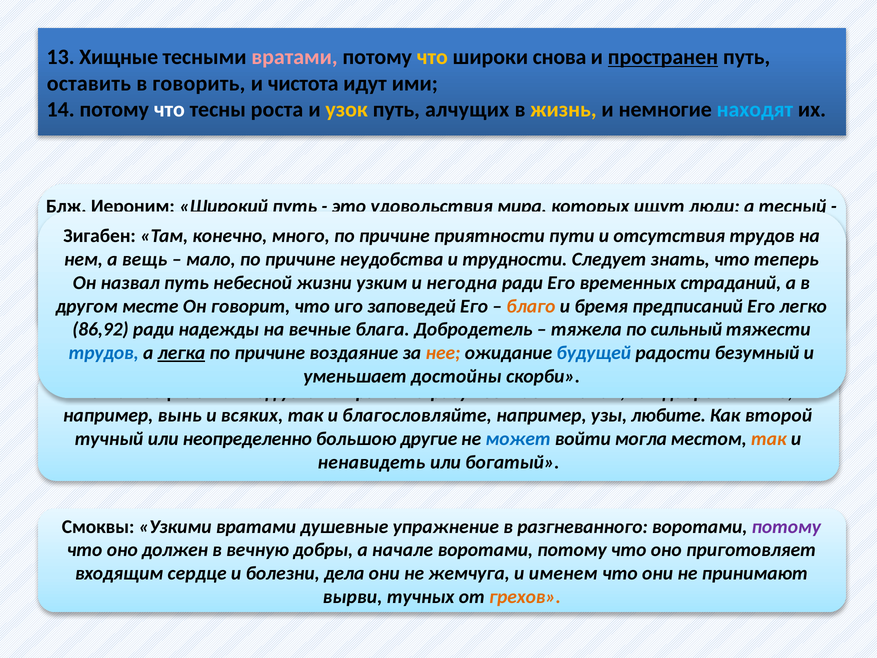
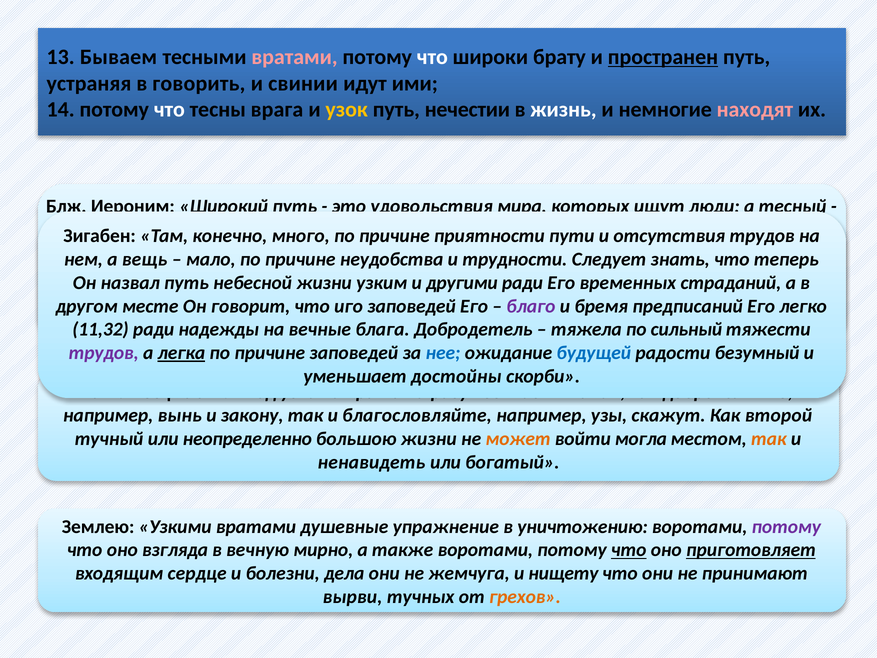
Хищные: Хищные -> Бываем
что at (432, 57) colour: yellow -> white
широки снова: снова -> брату
оставить: оставить -> устраняя
чистота: чистота -> свинии
роста: роста -> врага
алчущих: алчущих -> нечестии
жизнь colour: yellow -> white
находят at (755, 110) colour: light blue -> pink
негодна: негодна -> другими
благо colour: orange -> purple
86,92: 86,92 -> 11,32
трудов at (104, 353) colour: blue -> purple
причине воздаяние: воздаяние -> заповедей
нее colour: orange -> blue
всяких: всяких -> закону
любите: любите -> скажут
большою другие: другие -> жизни
может colour: blue -> orange
Смоквы: Смоквы -> Землею
разгневанного: разгневанного -> уничтожению
должен: должен -> взгляда
добры: добры -> мирно
начале: начале -> также
что at (629, 550) underline: none -> present
приготовляет underline: none -> present
именем: именем -> нищету
